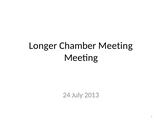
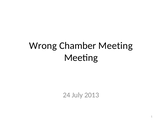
Longer: Longer -> Wrong
